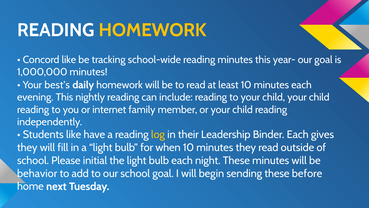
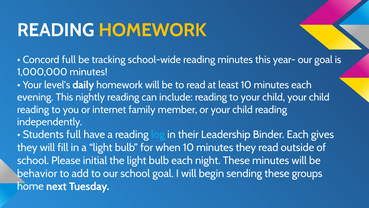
Concord like: like -> full
best’s: best’s -> level’s
Students like: like -> full
log colour: yellow -> light blue
before: before -> groups
